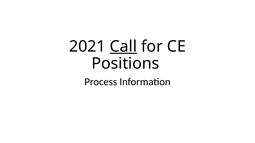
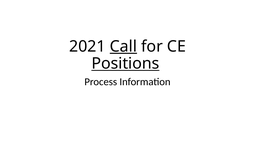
Positions underline: none -> present
